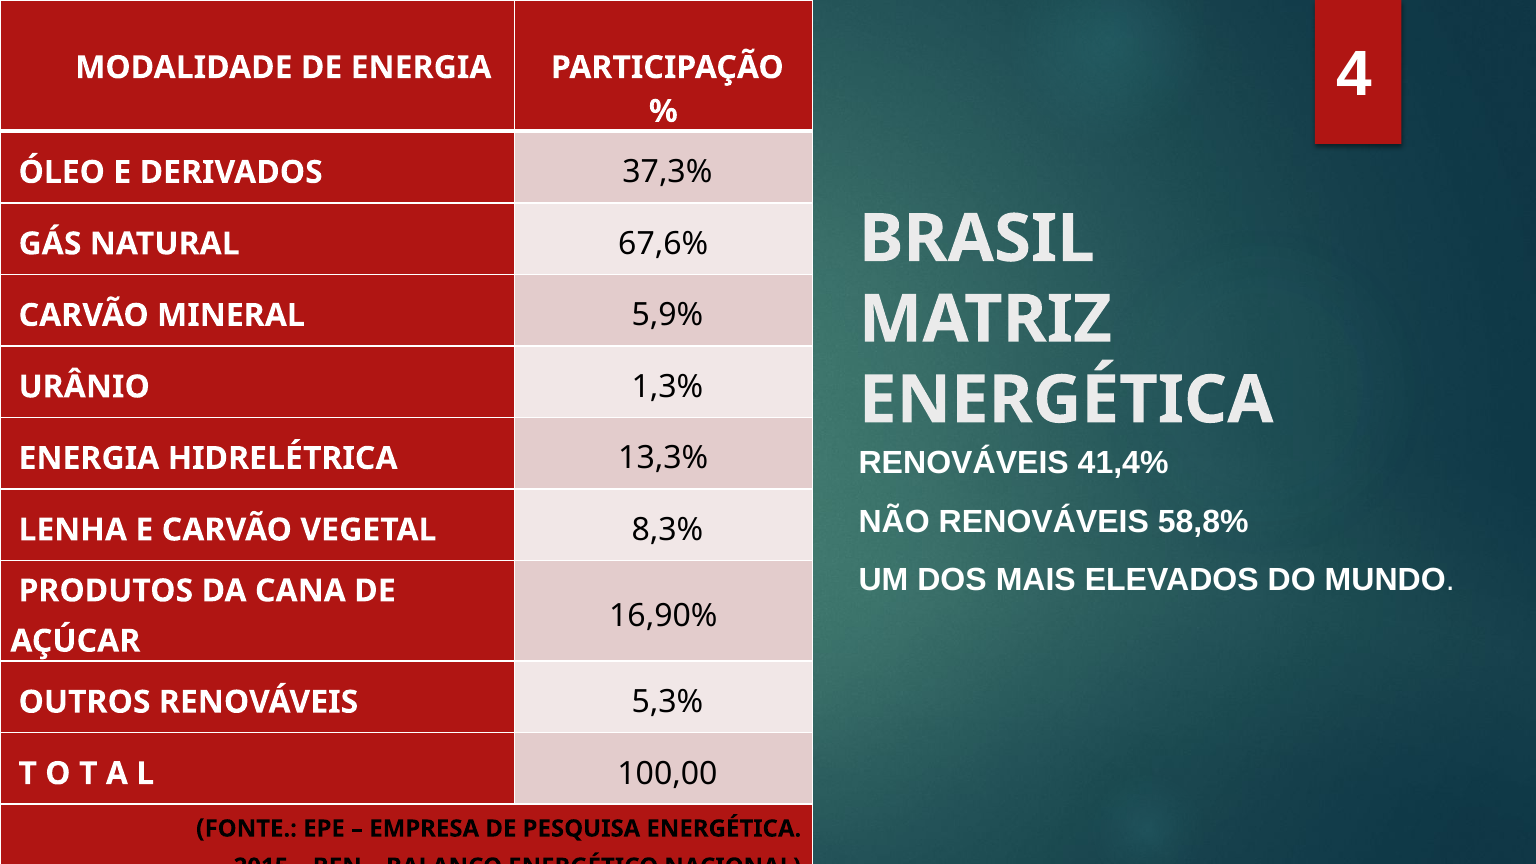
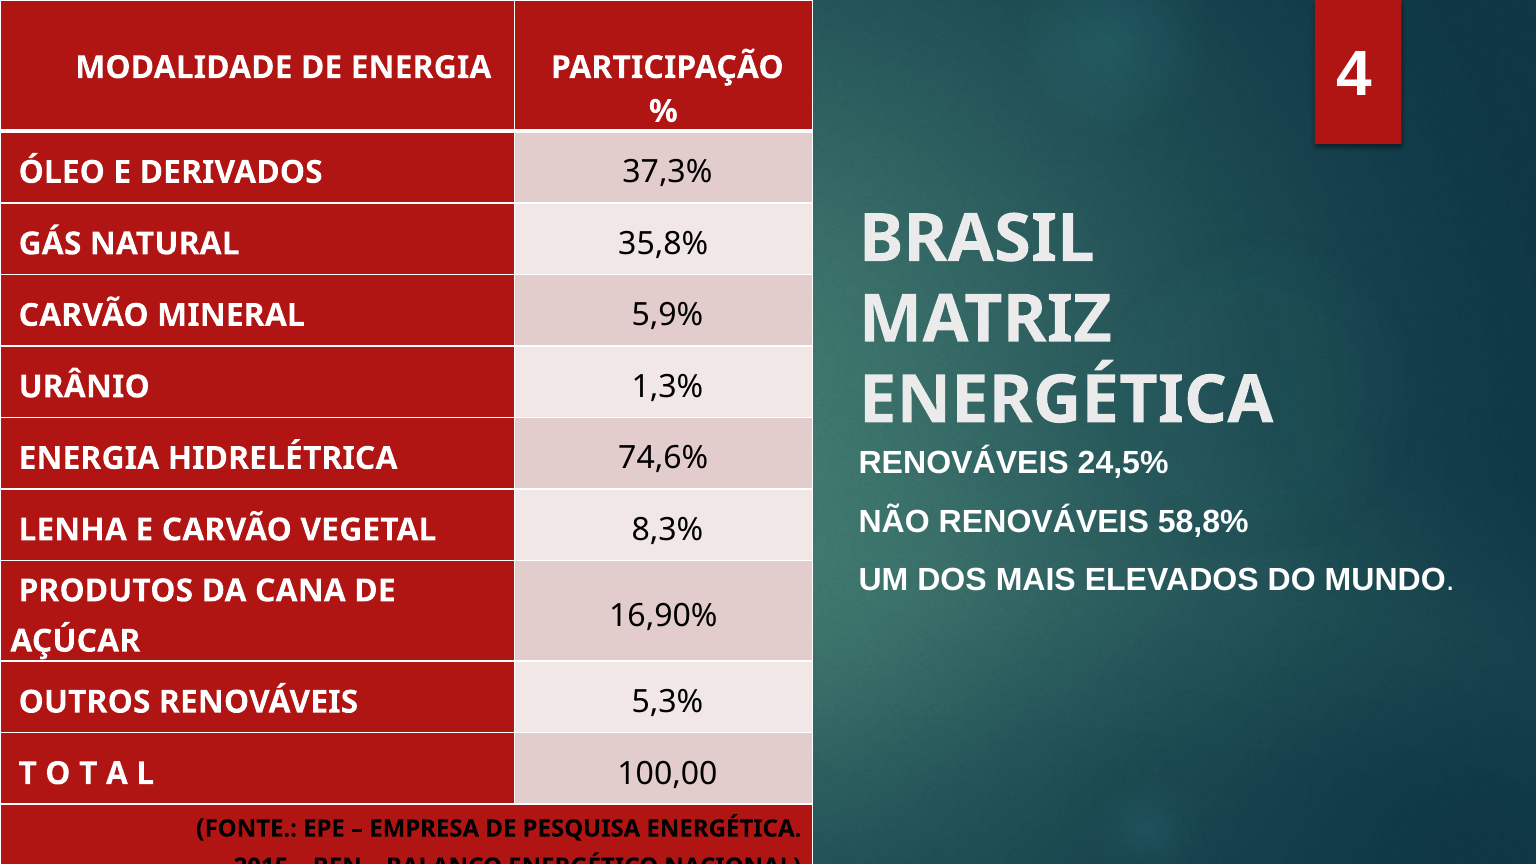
67,6%: 67,6% -> 35,8%
41,4%: 41,4% -> 24,5%
13,3%: 13,3% -> 74,6%
